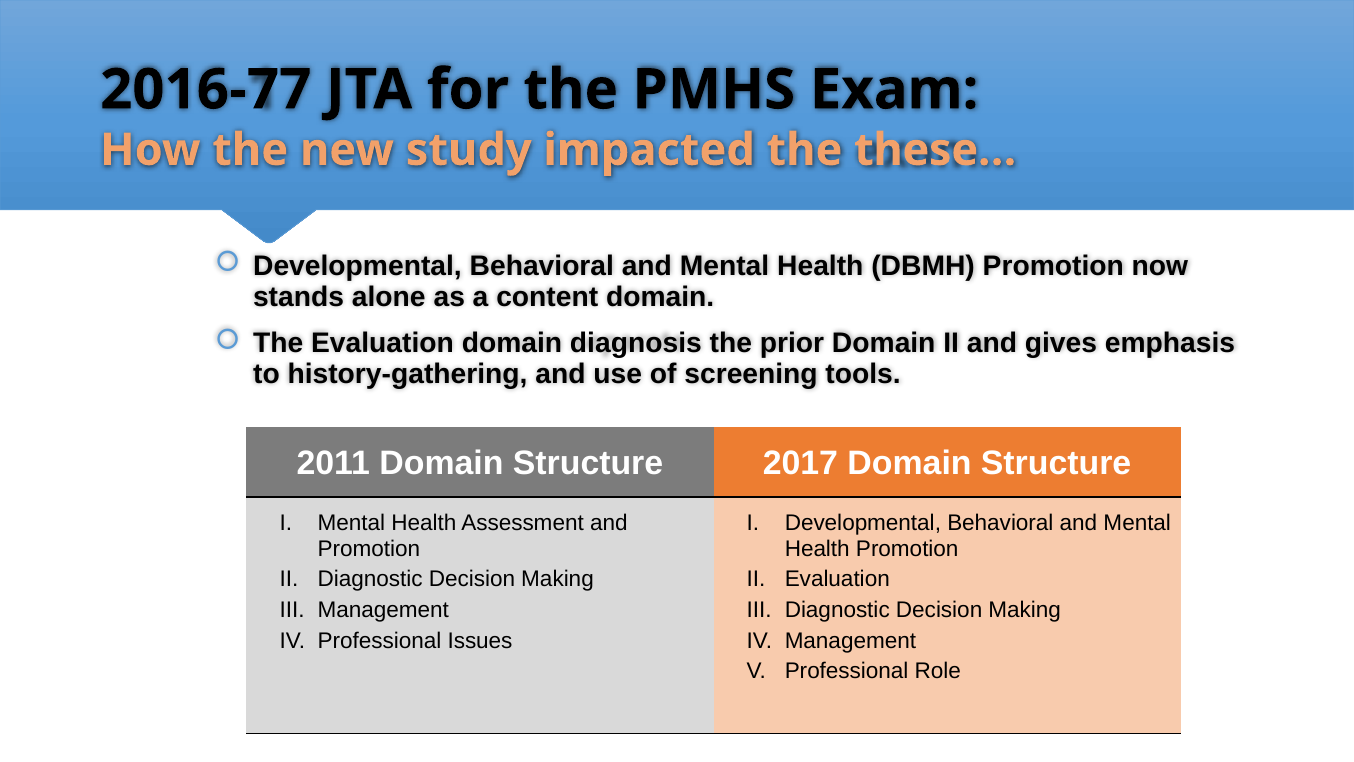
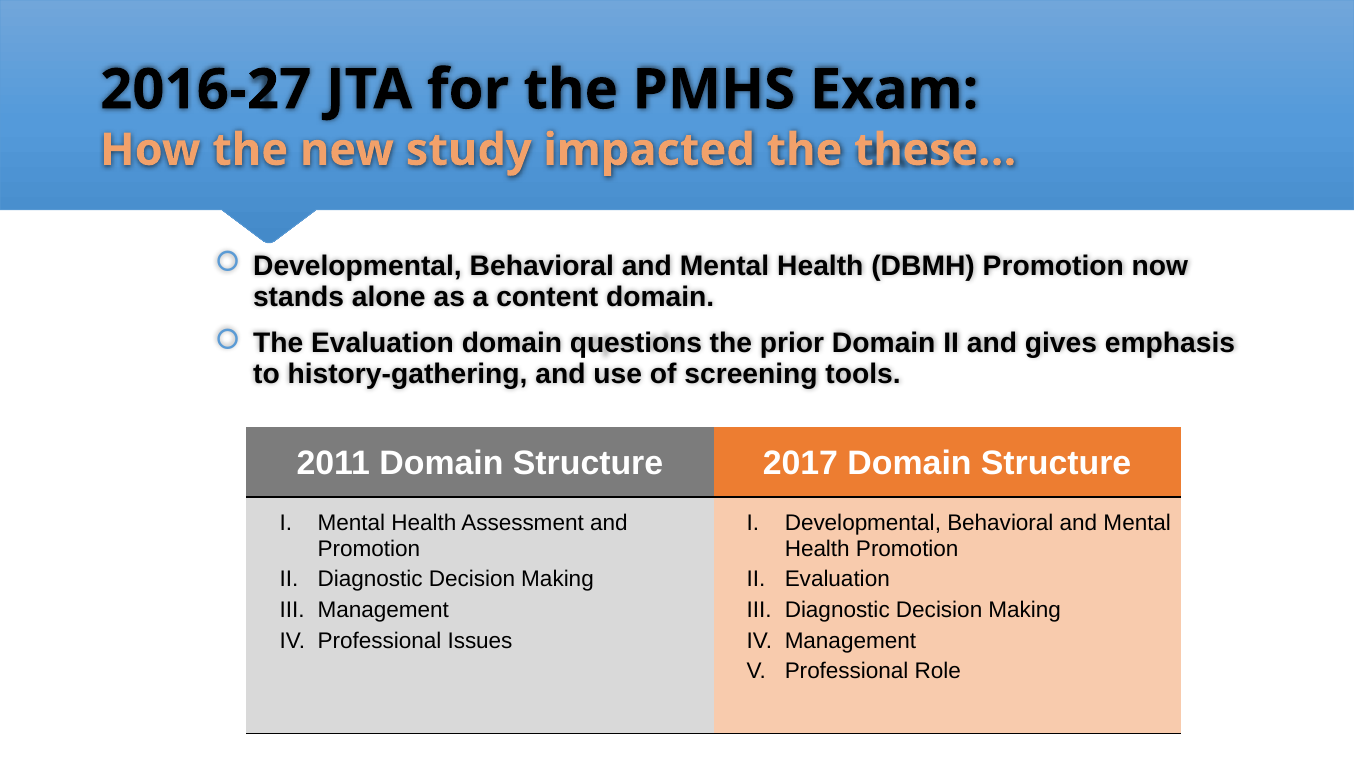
2016-77: 2016-77 -> 2016-27
diagnosis: diagnosis -> questions
